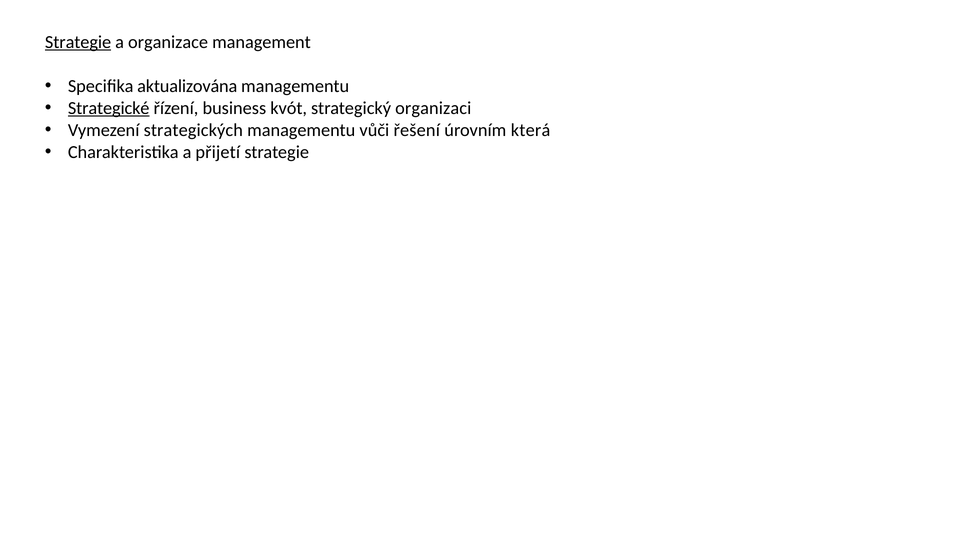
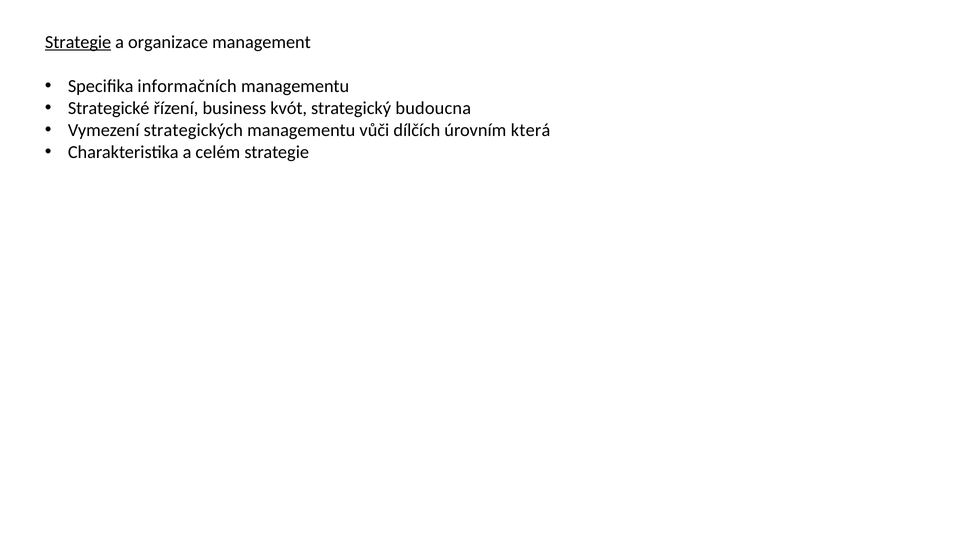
aktualizována: aktualizována -> informačních
Strategické underline: present -> none
organizaci: organizaci -> budoucna
řešení: řešení -> dílčích
přijetí: přijetí -> celém
